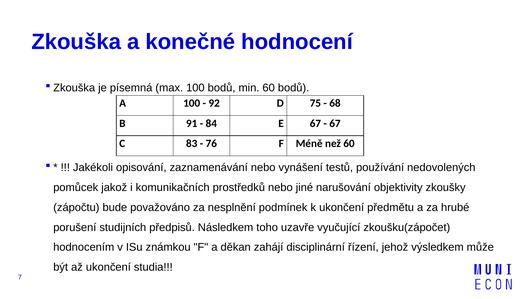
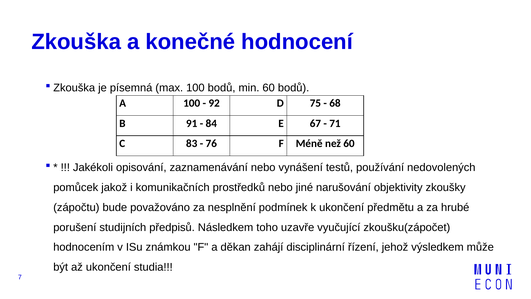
67 at (335, 123): 67 -> 71
